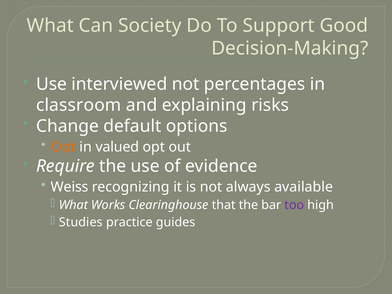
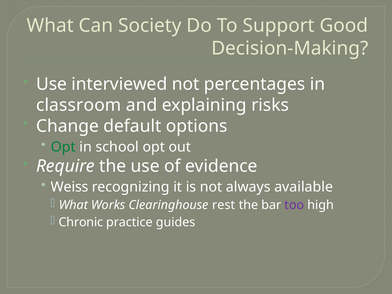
Opt at (63, 147) colour: orange -> green
valued: valued -> school
that: that -> rest
Studies: Studies -> Chronic
